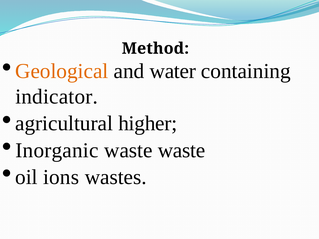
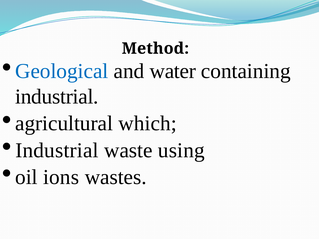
Geological colour: orange -> blue
indicator at (57, 97): indicator -> industrial
higher: higher -> which
Inorganic at (57, 150): Inorganic -> Industrial
waste waste: waste -> using
